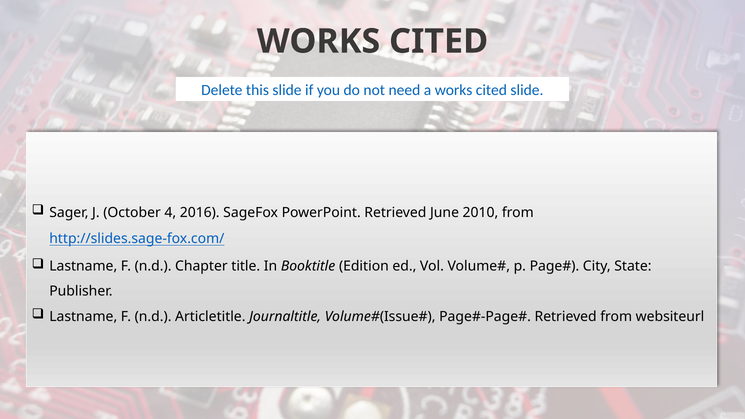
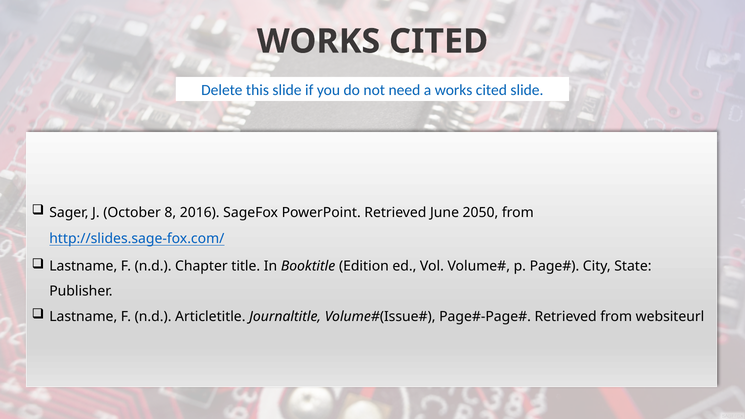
4: 4 -> 8
2010: 2010 -> 2050
